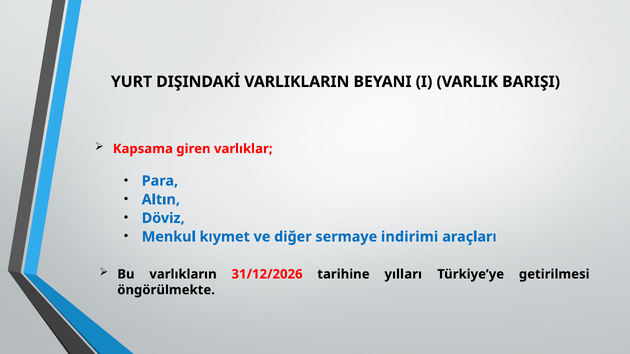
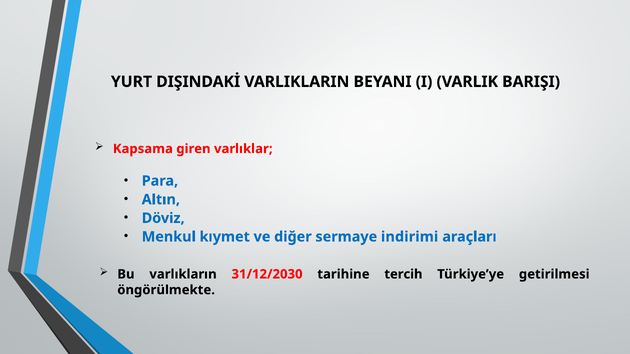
31/12/2026: 31/12/2026 -> 31/12/2030
yılları: yılları -> tercih
